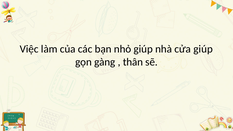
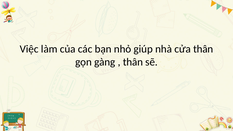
cửa giúp: giúp -> thân
